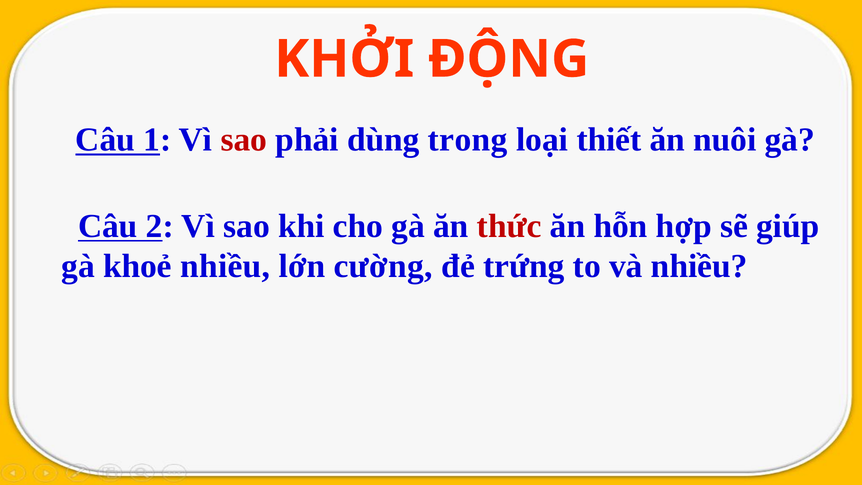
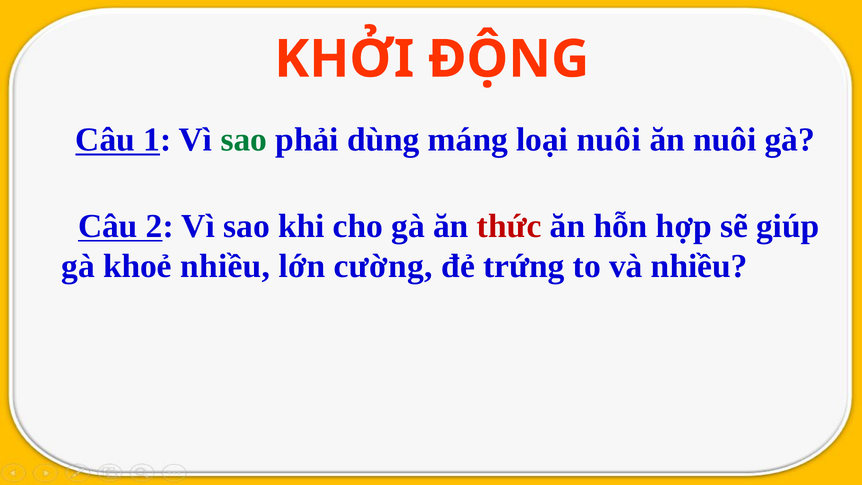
sao at (244, 140) colour: red -> green
trong: trong -> máng
loại thiết: thiết -> nuôi
